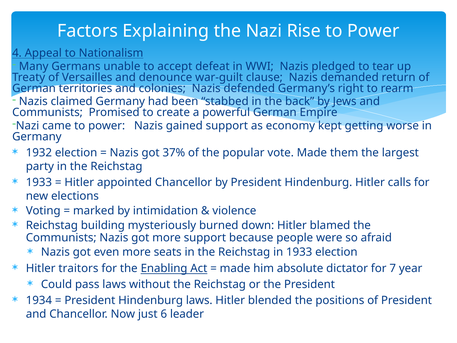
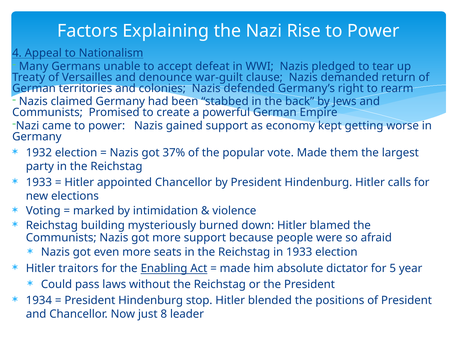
7: 7 -> 5
Hindenburg laws: laws -> stop
6: 6 -> 8
